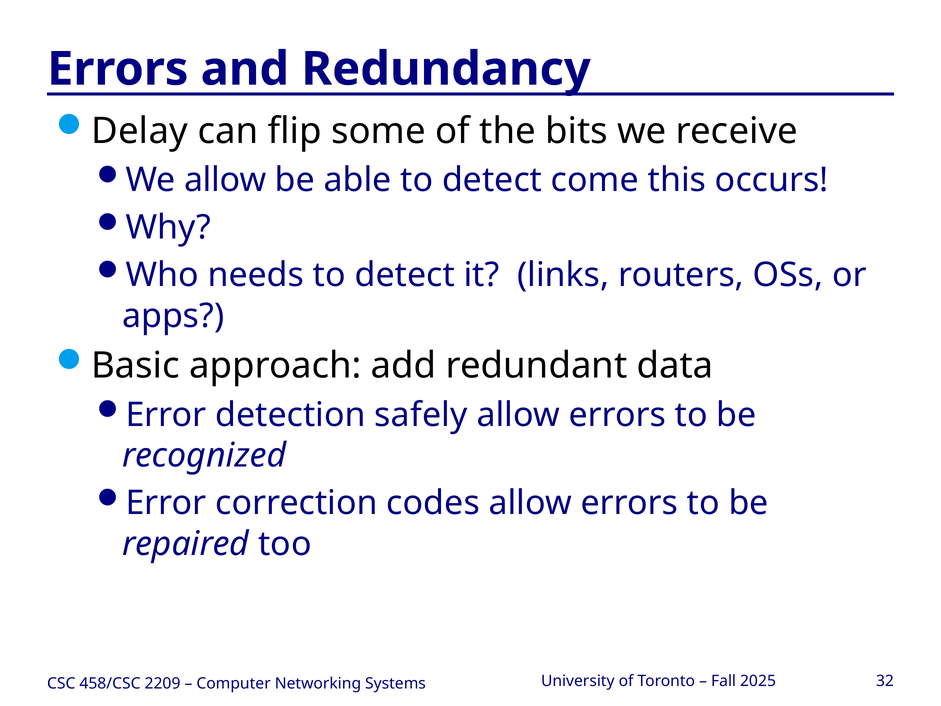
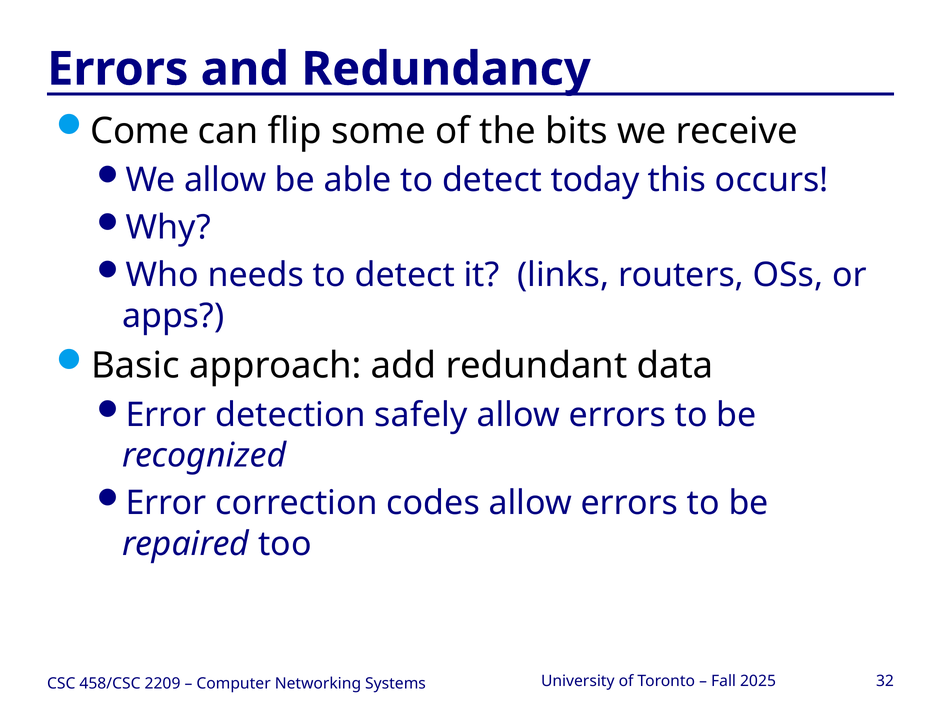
Delay: Delay -> Come
come: come -> today
